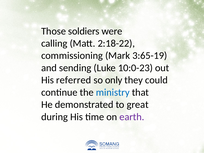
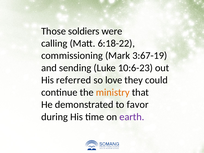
2:18-22: 2:18-22 -> 6:18-22
3:65-19: 3:65-19 -> 3:67-19
10:0-23: 10:0-23 -> 10:6-23
only: only -> love
ministry colour: blue -> orange
great: great -> favor
